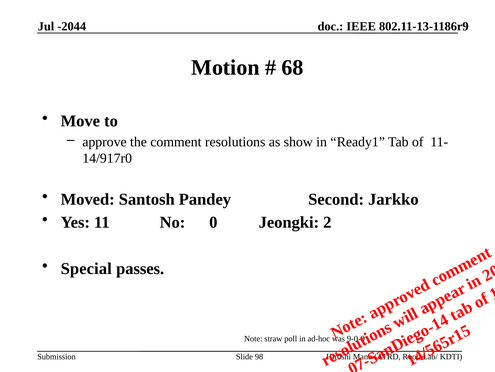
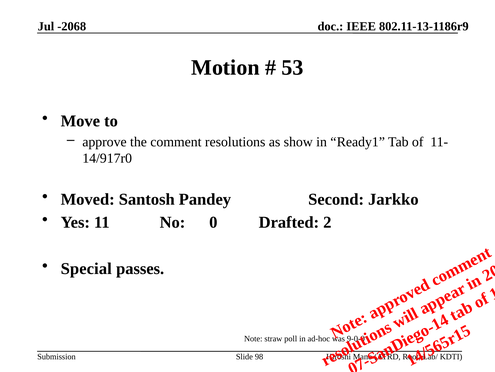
-2044: -2044 -> -2068
68: 68 -> 53
Jeongki: Jeongki -> Drafted
